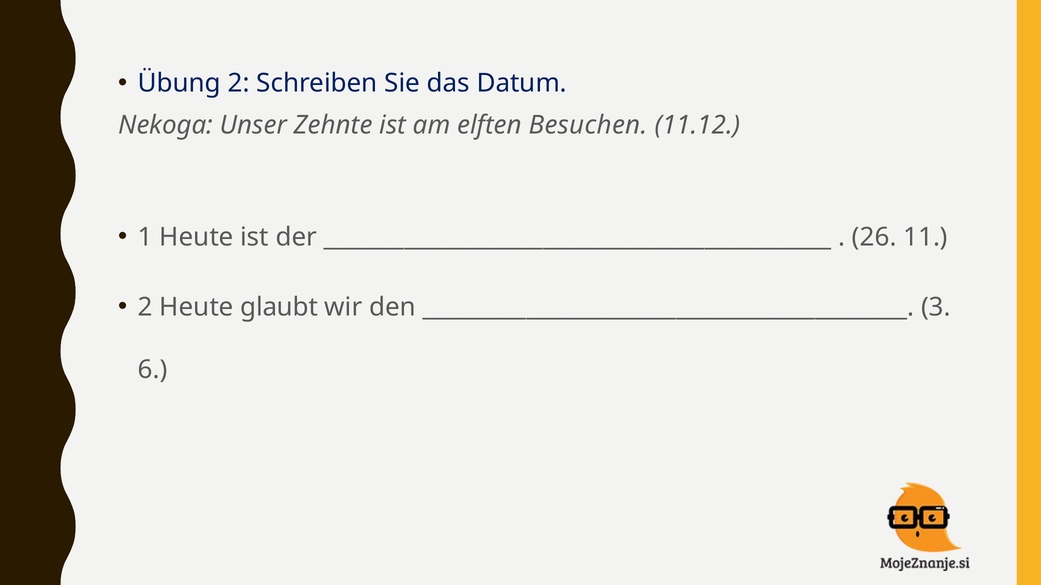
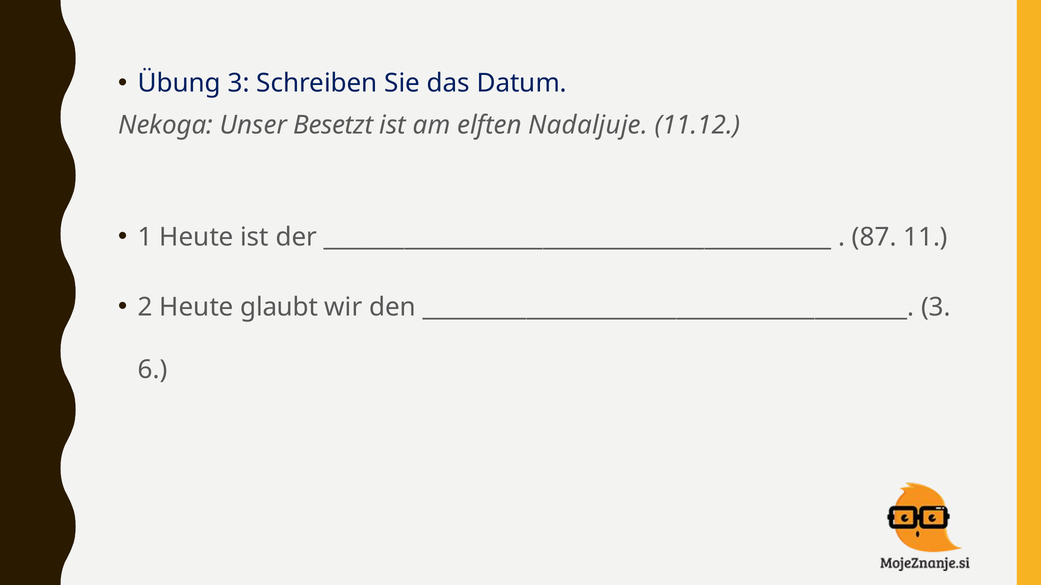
Übung 2: 2 -> 3
Zehnte: Zehnte -> Besetzt
Besuchen: Besuchen -> Nadaljuje
26: 26 -> 87
